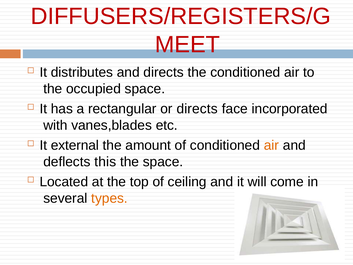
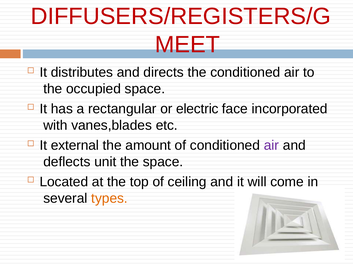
or directs: directs -> electric
air at (271, 145) colour: orange -> purple
this: this -> unit
